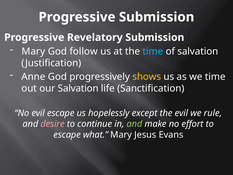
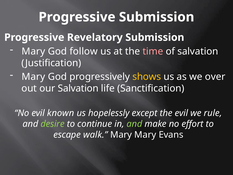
time at (153, 51) colour: light blue -> pink
Anne at (33, 77): Anne -> Mary
we time: time -> over
evil escape: escape -> known
desire colour: pink -> light green
what: what -> walk
Mary Jesus: Jesus -> Mary
